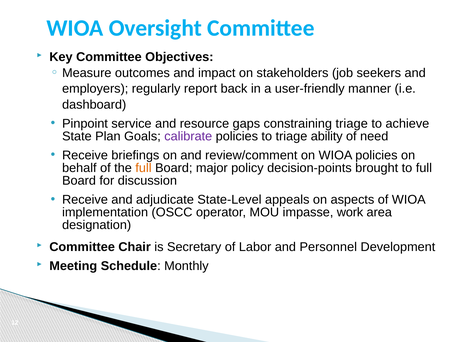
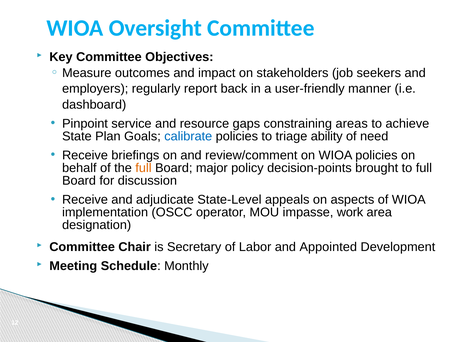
constraining triage: triage -> areas
calibrate colour: purple -> blue
Personnel: Personnel -> Appointed
